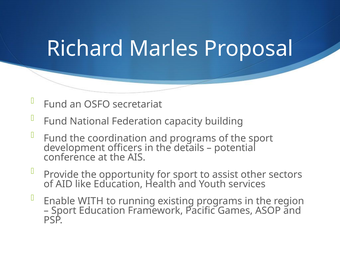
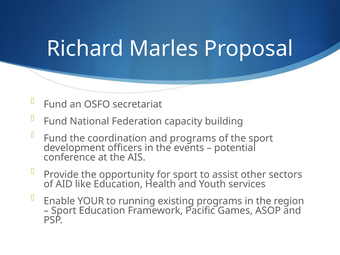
details: details -> events
WITH: WITH -> YOUR
